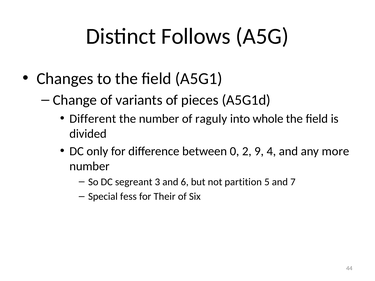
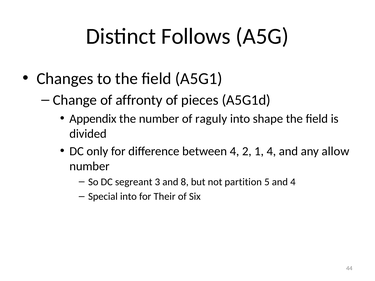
variants: variants -> affronty
Different: Different -> Appendix
whole: whole -> shape
between 0: 0 -> 4
9: 9 -> 1
more: more -> allow
6: 6 -> 8
and 7: 7 -> 4
Special fess: fess -> into
